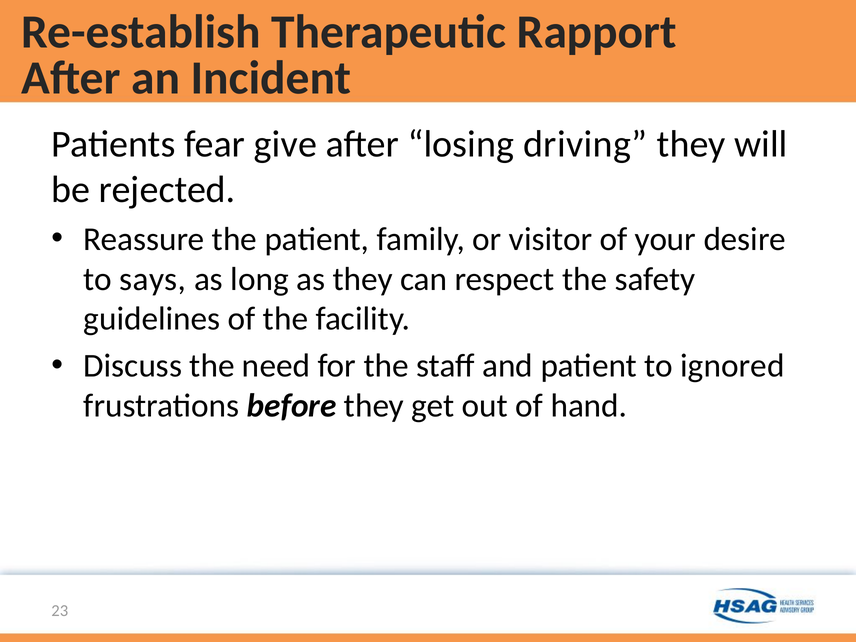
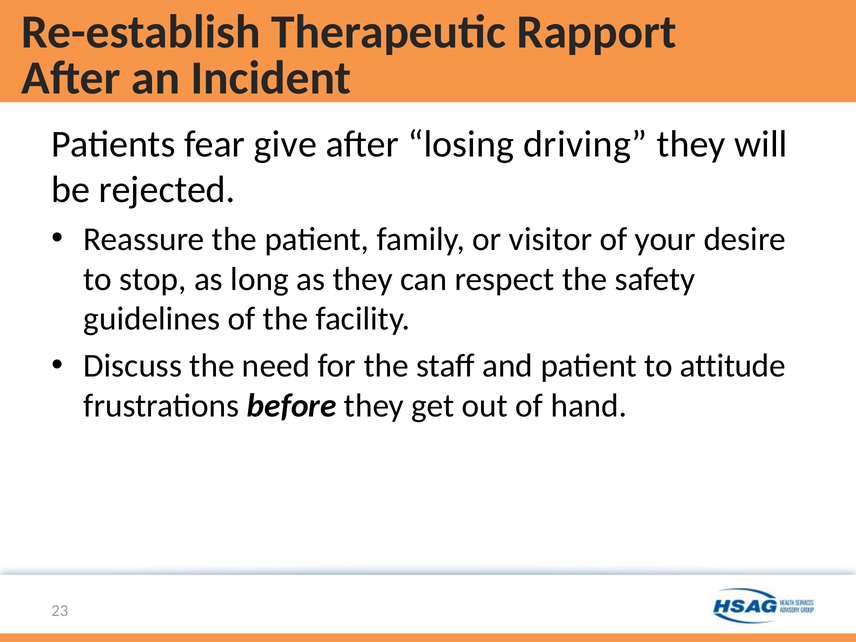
says: says -> stop
ignored: ignored -> attitude
